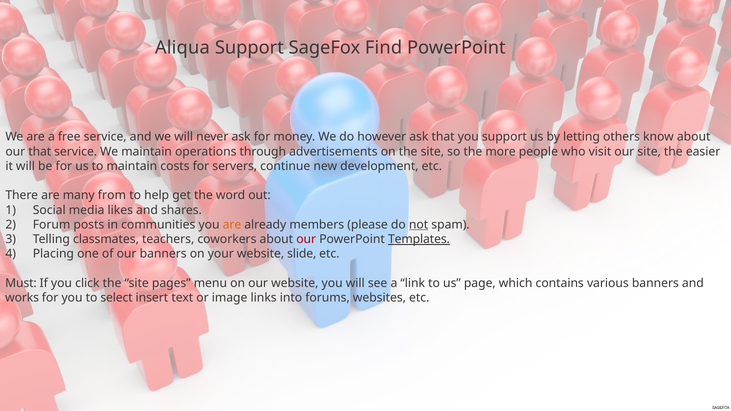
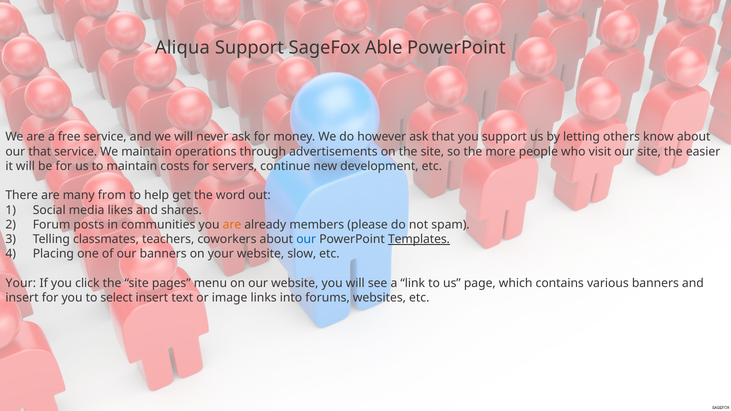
Find: Find -> Able
not underline: present -> none
our at (306, 239) colour: red -> blue
slide: slide -> slow
Must at (21, 283): Must -> Your
works at (22, 298): works -> insert
